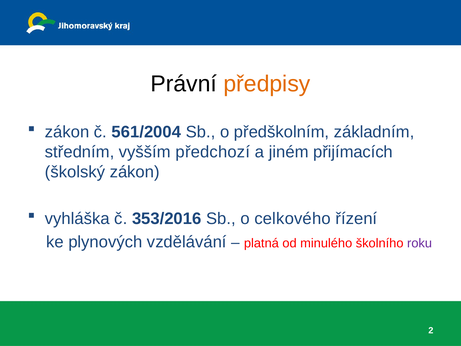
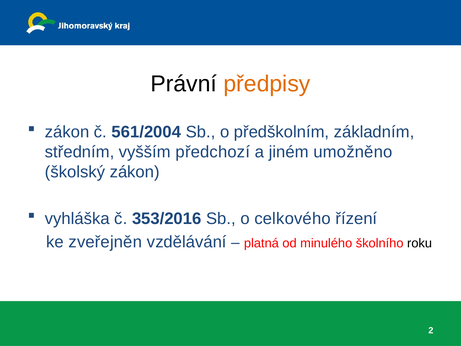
přijímacích: přijímacích -> umožněno
plynových: plynových -> zveřejněn
roku colour: purple -> black
